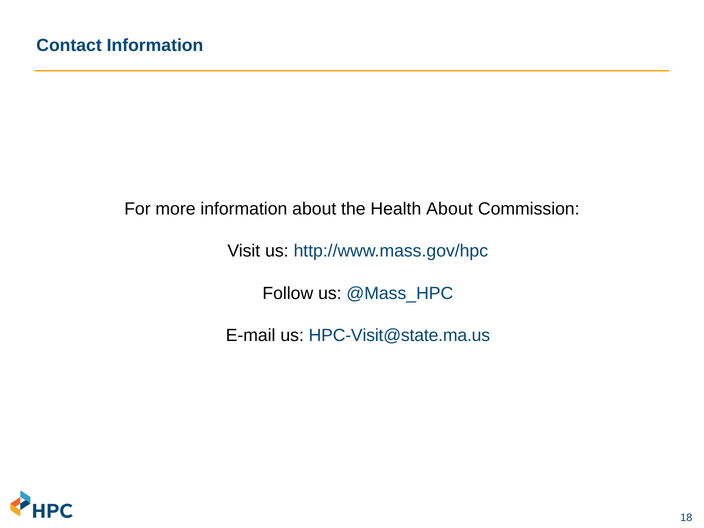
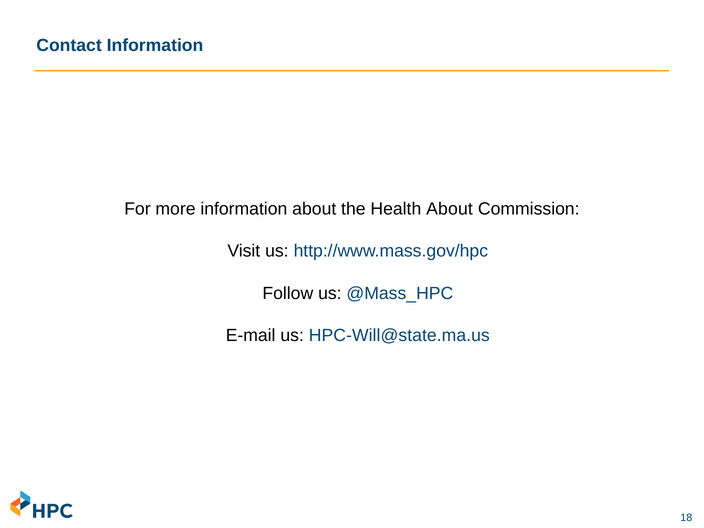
HPC-Visit@state.ma.us: HPC-Visit@state.ma.us -> HPC-Will@state.ma.us
